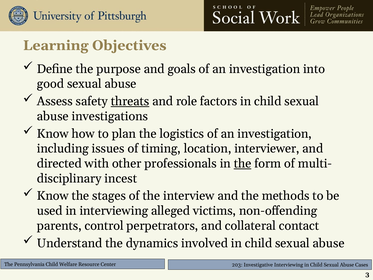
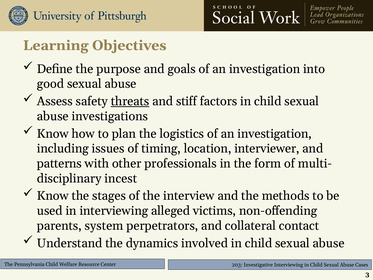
role: role -> stiff
directed: directed -> patterns
the at (243, 163) underline: present -> none
control: control -> system
